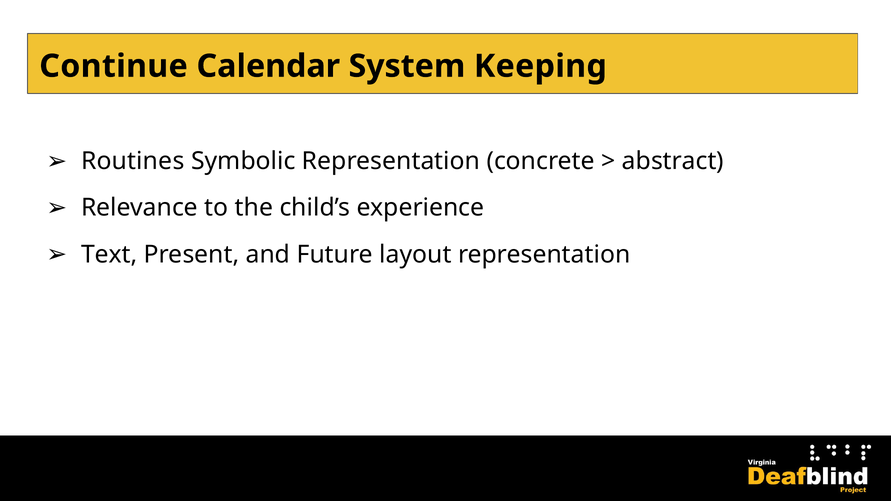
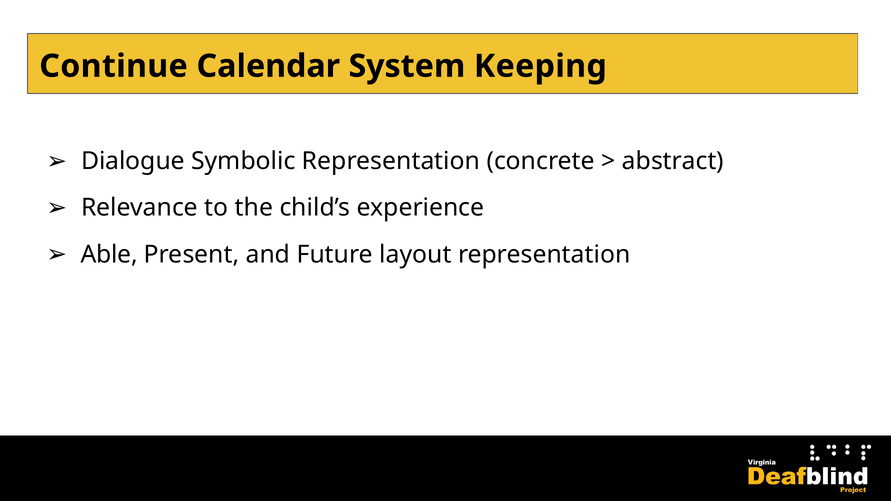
Routines: Routines -> Dialogue
Text: Text -> Able
